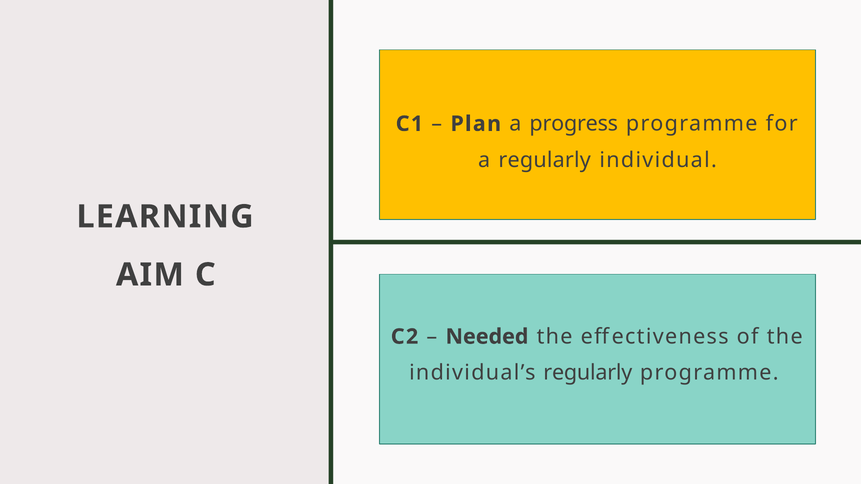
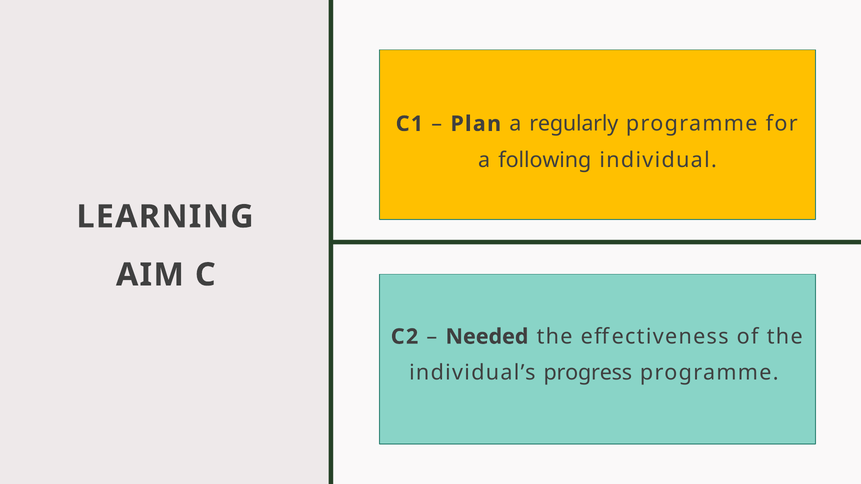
progress: progress -> regularly
a regularly: regularly -> following
individual’s regularly: regularly -> progress
